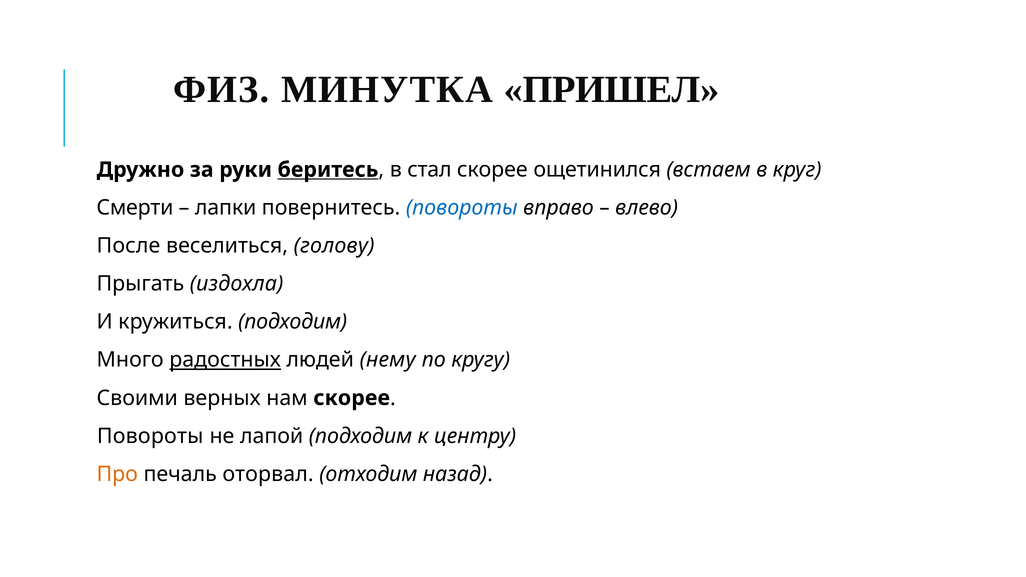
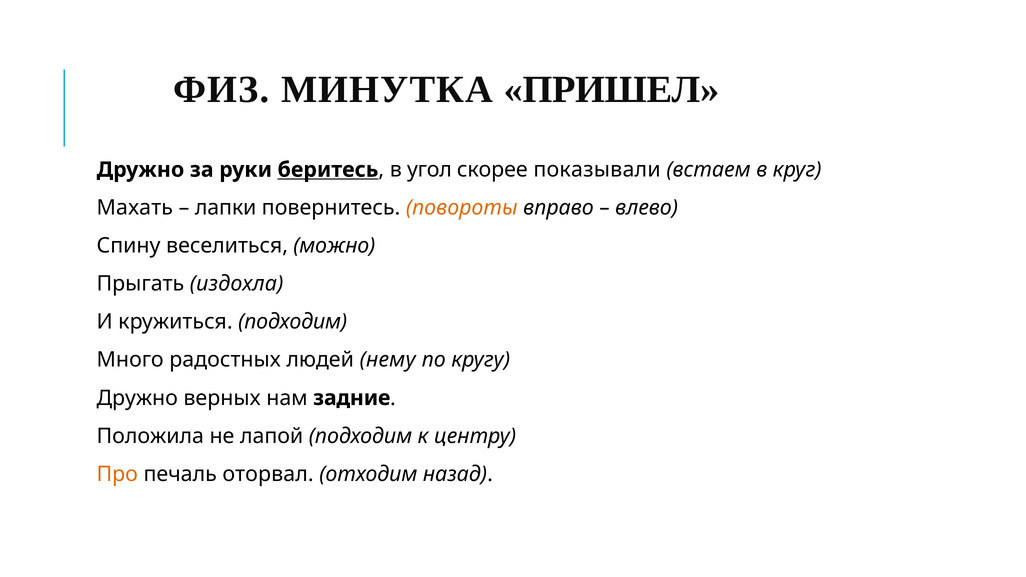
стал: стал -> угол
ощетинился: ощетинился -> показывали
Смерти: Смерти -> Махать
повороты at (462, 208) colour: blue -> orange
После: После -> Спину
голову: голову -> можно
радостных underline: present -> none
Своими at (137, 398): Своими -> Дружно
нам скорее: скорее -> задние
Повороты at (150, 436): Повороты -> Положила
